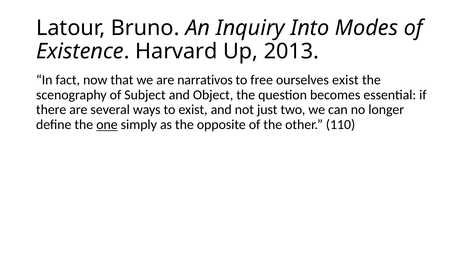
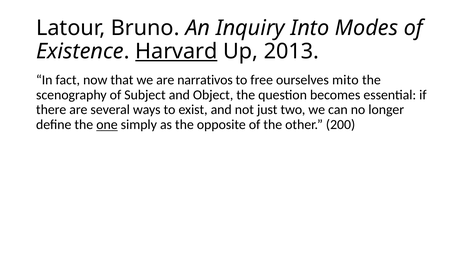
Harvard underline: none -> present
ourselves exist: exist -> mito
110: 110 -> 200
